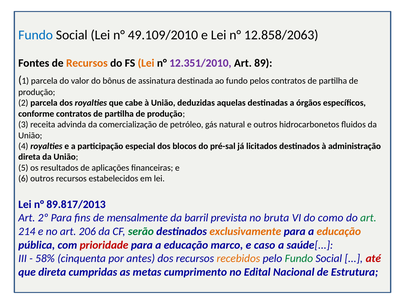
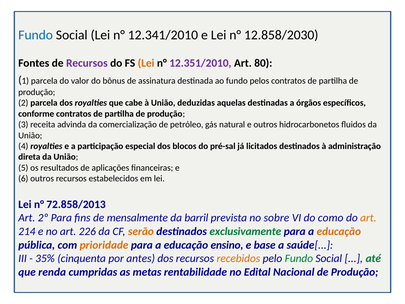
49.109/2010: 49.109/2010 -> 12.341/2010
12.858/2063: 12.858/2063 -> 12.858/2030
Recursos at (87, 63) colour: orange -> purple
89: 89 -> 80
89.817/2013: 89.817/2013 -> 72.858/2013
bruta: bruta -> sobre
art at (368, 218) colour: green -> orange
206: 206 -> 226
serão colour: green -> orange
exclusivamente colour: orange -> green
prioridade colour: red -> orange
marco: marco -> ensino
caso: caso -> base
58%: 58% -> 35%
até colour: red -> green
que direta: direta -> renda
cumprimento: cumprimento -> rentabilidade
Nacional de Estrutura: Estrutura -> Produção
